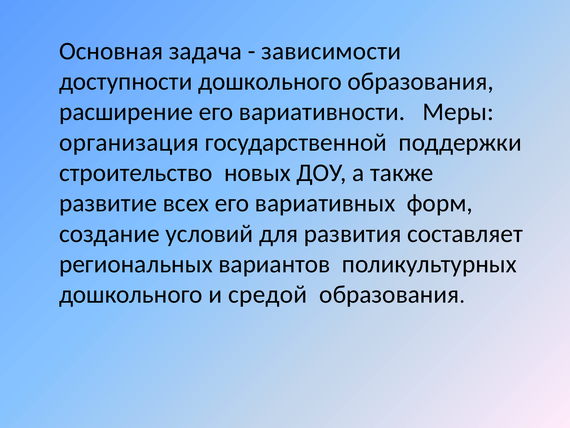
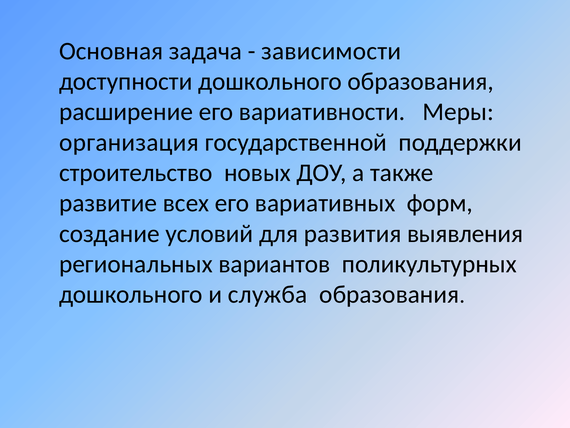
составляет: составляет -> выявления
средой: средой -> служба
